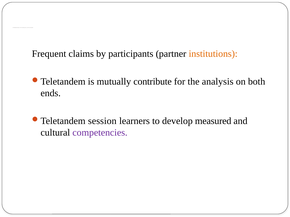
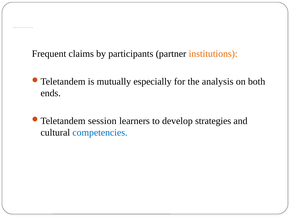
contribute: contribute -> especially
develop measured: measured -> strategies
competencies colour: purple -> blue
